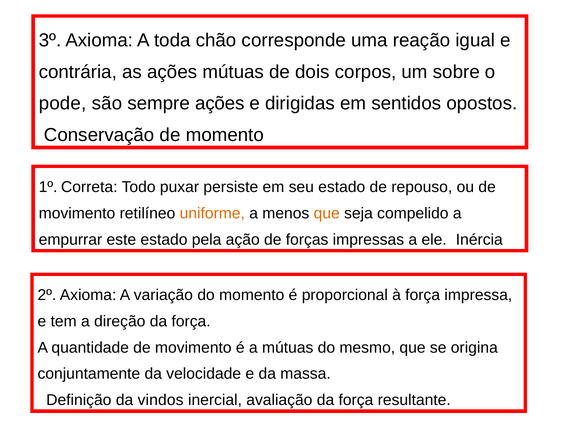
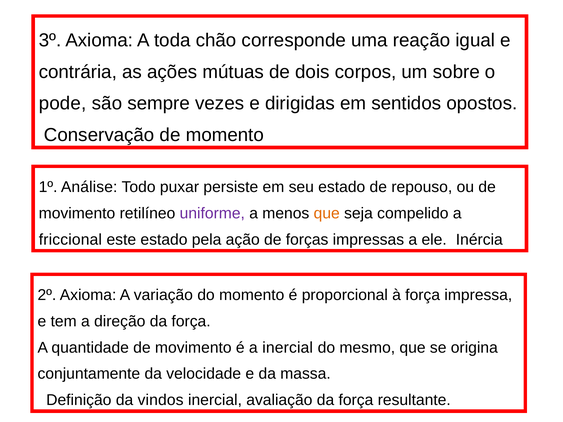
sempre ações: ações -> vezes
Correta: Correta -> Análise
uniforme colour: orange -> purple
empurrar: empurrar -> friccional
a mútuas: mútuas -> inercial
